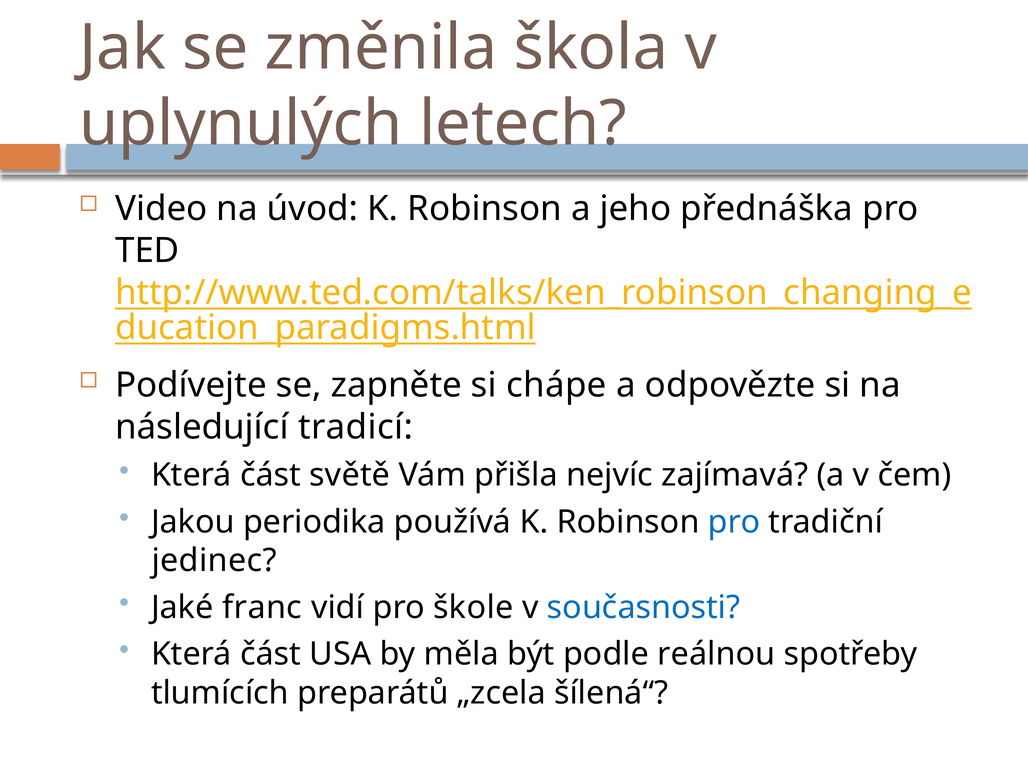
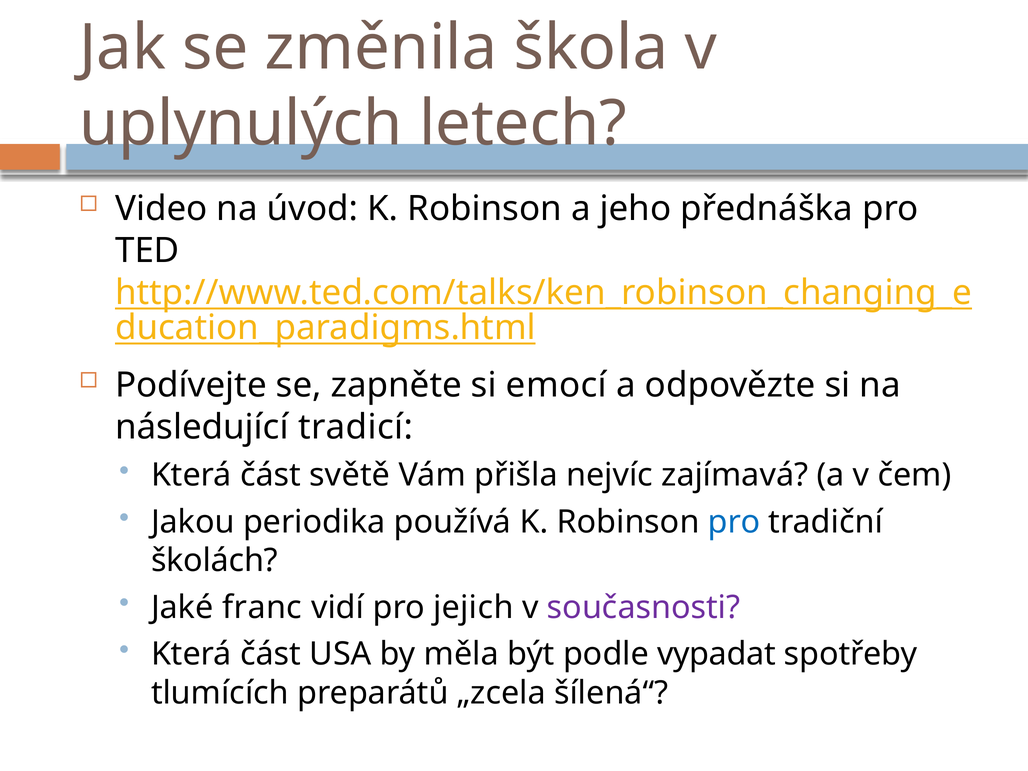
chápe: chápe -> emocí
jedinec: jedinec -> školách
škole: škole -> jejich
současnosti colour: blue -> purple
reálnou: reálnou -> vypadat
